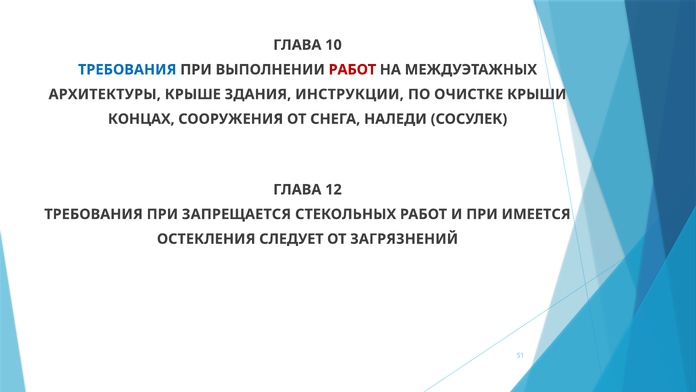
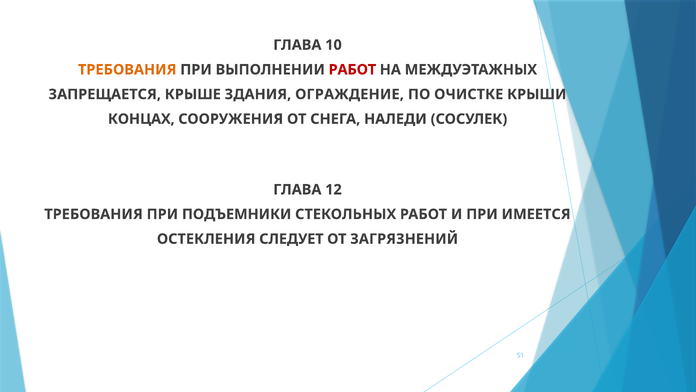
ТРЕБОВАНИЯ at (127, 70) colour: blue -> orange
АРХИТЕКТУРЫ: АРХИТЕКТУРЫ -> ЗАПРЕЩАЕТСЯ
ИНСТРУКЦИИ: ИНСТРУКЦИИ -> ОГРАЖДЕНИЕ
ЗАПРЕЩАЕТСЯ: ЗАПРЕЩАЕТСЯ -> ПОДЪЕМНИКИ
